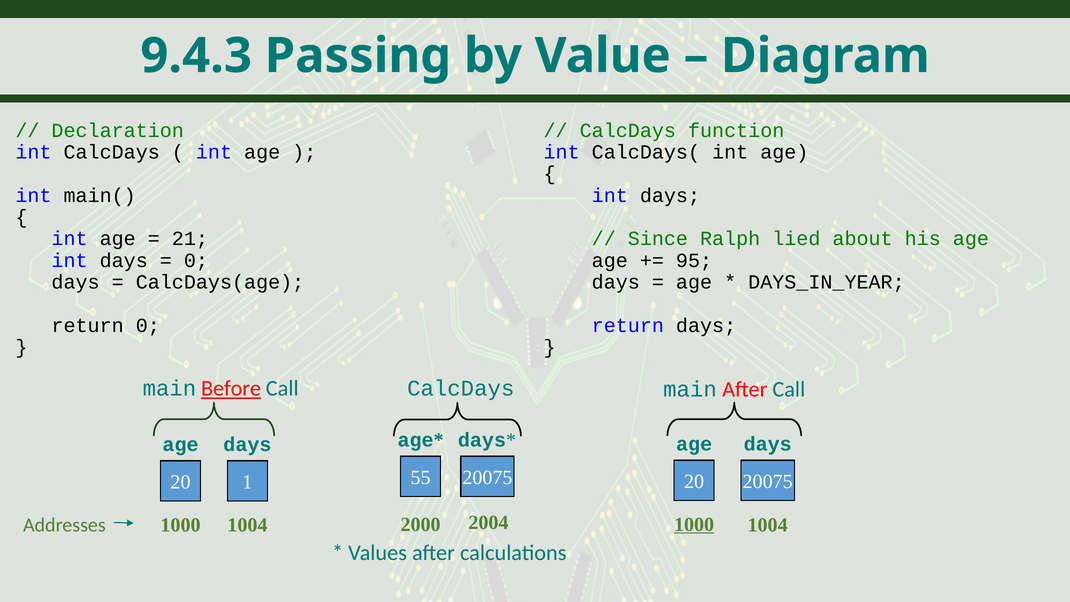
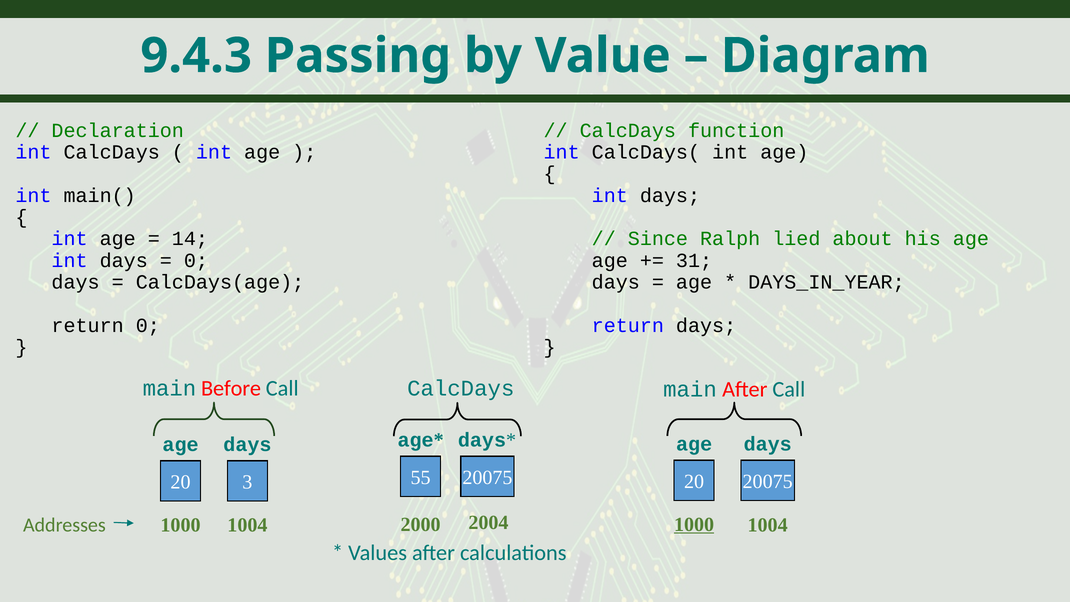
21: 21 -> 14
95: 95 -> 31
Before underline: present -> none
1: 1 -> 3
